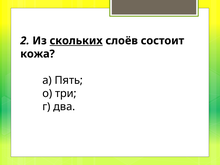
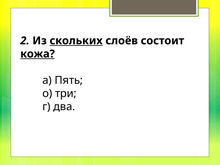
кожа underline: none -> present
